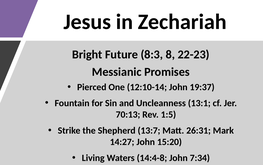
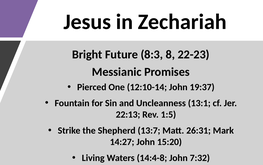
70:13: 70:13 -> 22:13
7:34: 7:34 -> 7:32
